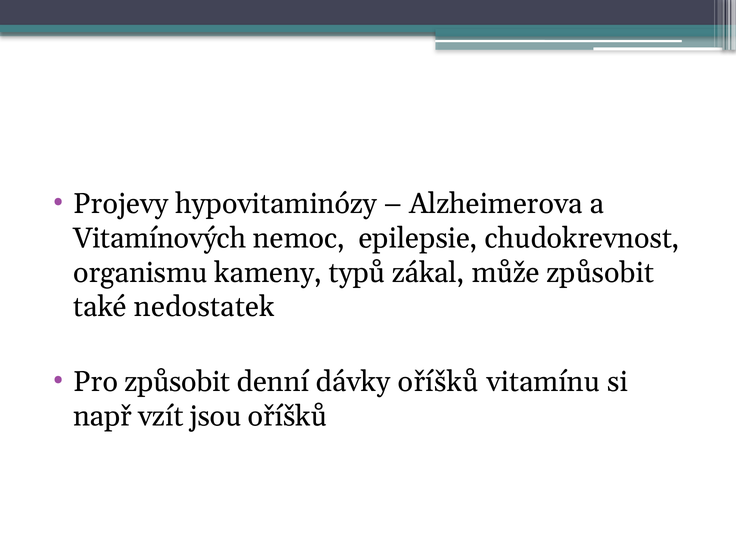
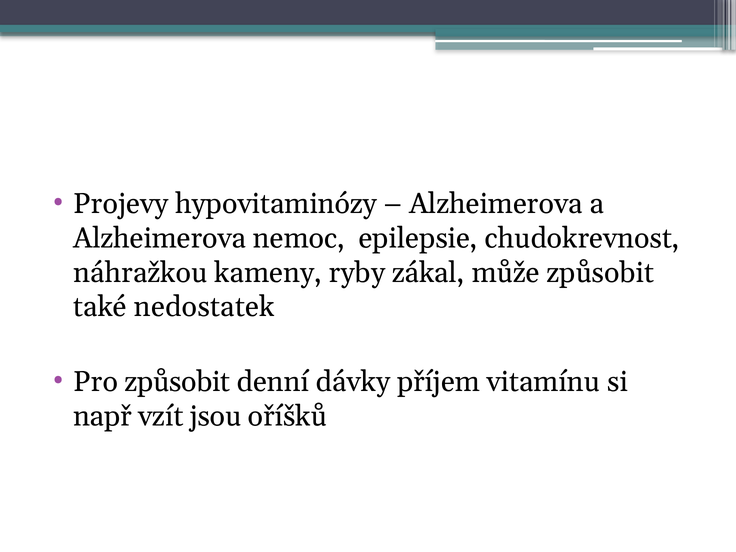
Vitamínových at (160, 238): Vitamínových -> Alzheimerova
organismu: organismu -> náhražkou
typů: typů -> ryby
dávky oříšků: oříšků -> příjem
